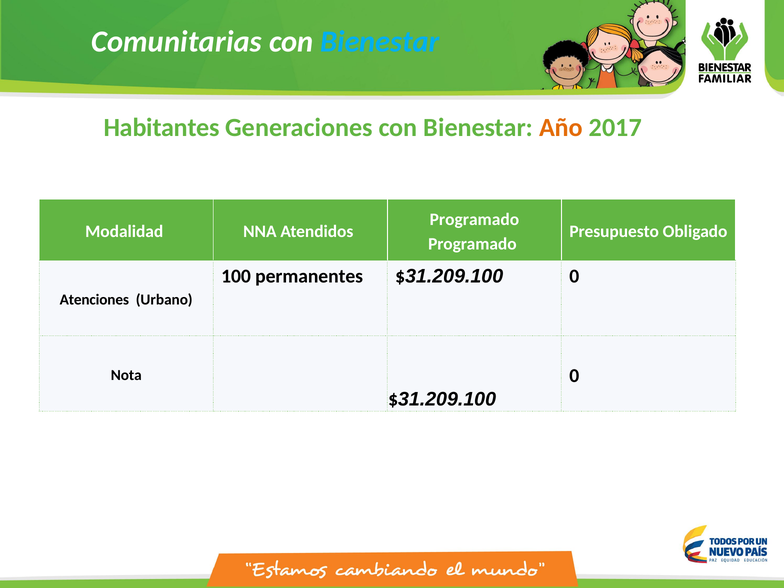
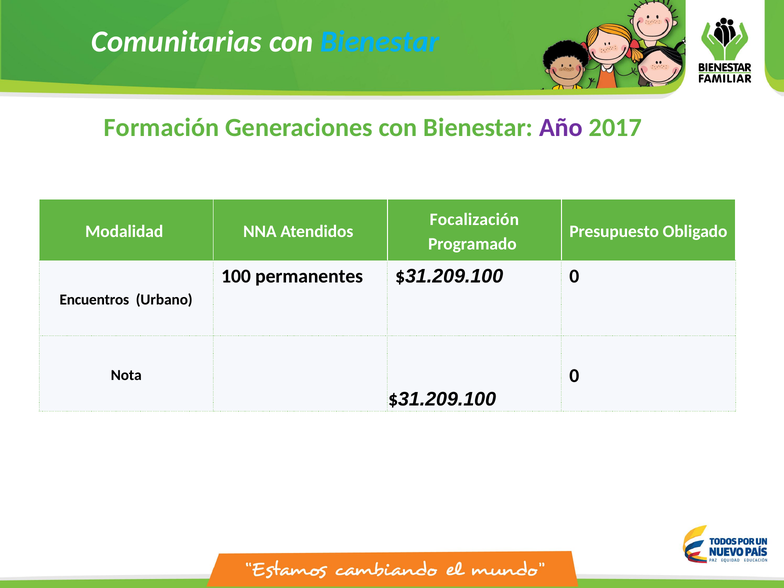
Habitantes: Habitantes -> Formación
Año colour: orange -> purple
Programado at (474, 219): Programado -> Focalización
Atenciones: Atenciones -> Encuentros
